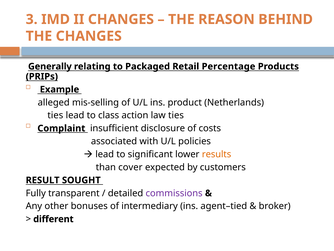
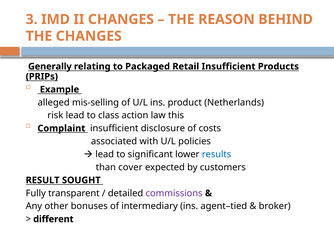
Retail Percentage: Percentage -> Insufficient
ties at (55, 115): ties -> risk
law ties: ties -> this
results colour: orange -> blue
